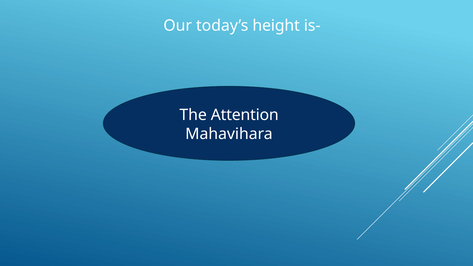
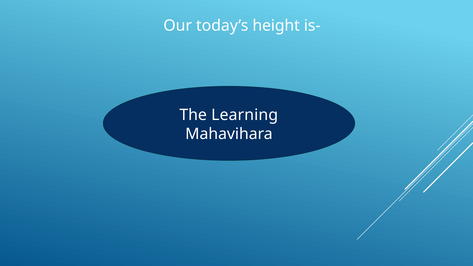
Attention: Attention -> Learning
